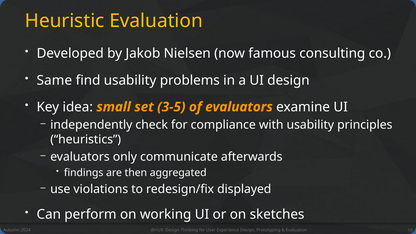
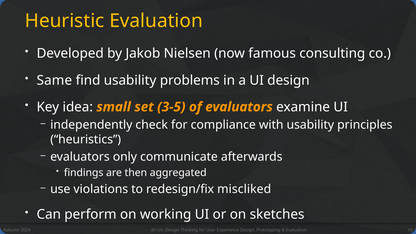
displayed: displayed -> miscliked
